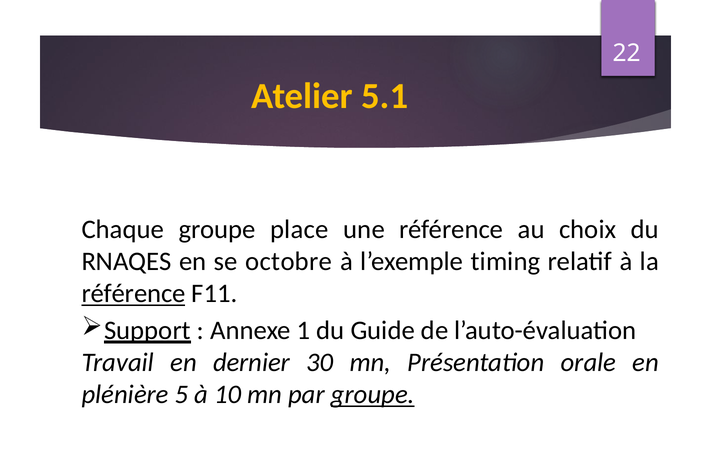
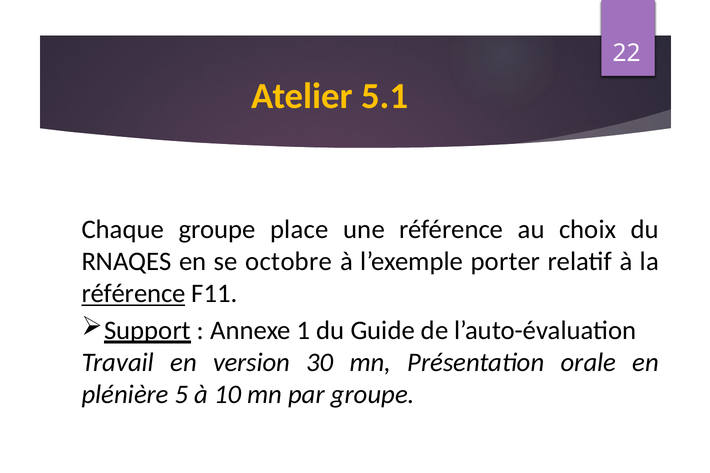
timing: timing -> porter
dernier: dernier -> version
groupe at (373, 395) underline: present -> none
